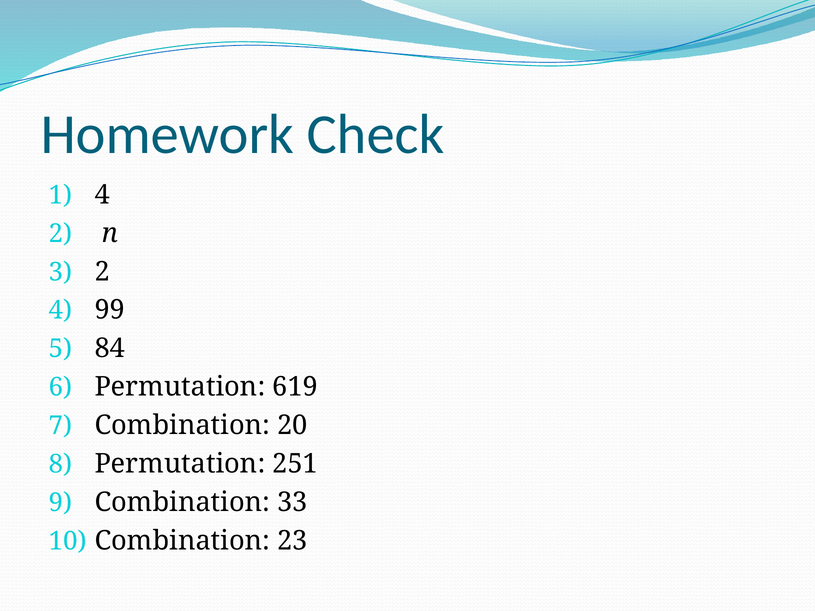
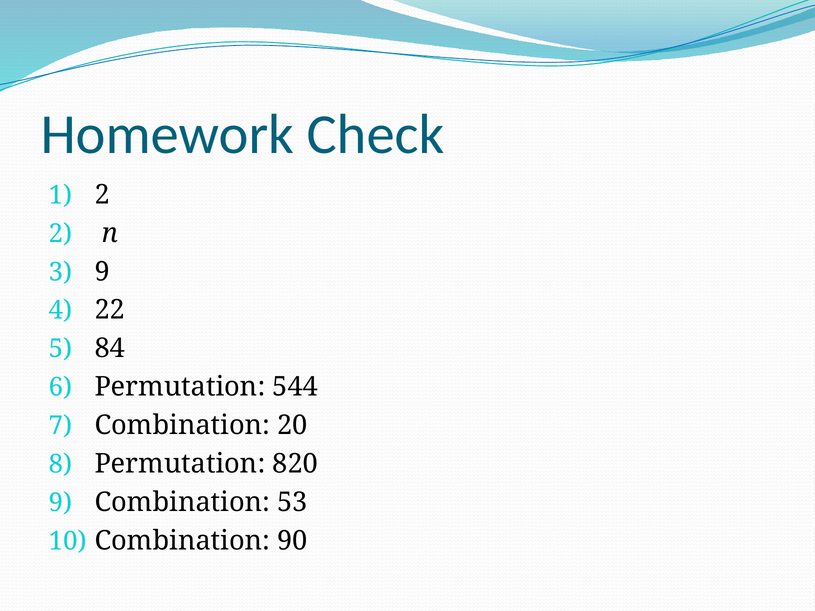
1 4: 4 -> 2
2 at (102, 272): 2 -> 9
99: 99 -> 22
619: 619 -> 544
251: 251 -> 820
33: 33 -> 53
23: 23 -> 90
